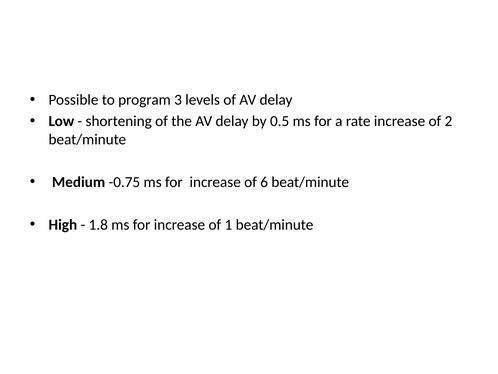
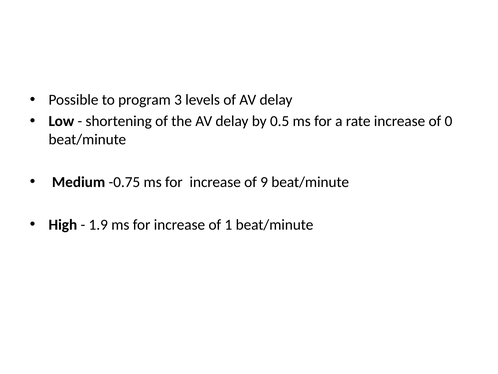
2: 2 -> 0
6: 6 -> 9
1.8: 1.8 -> 1.9
